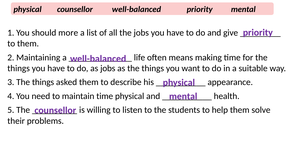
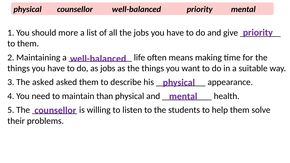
3 The things: things -> asked
maintain time: time -> than
